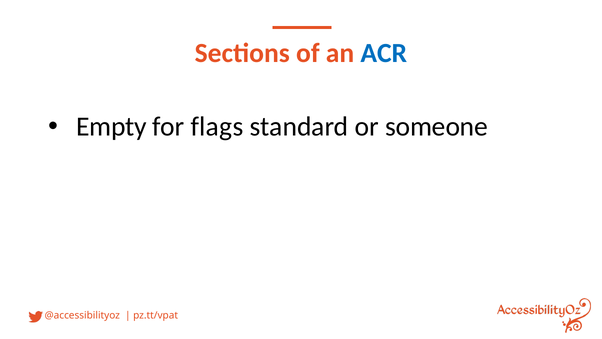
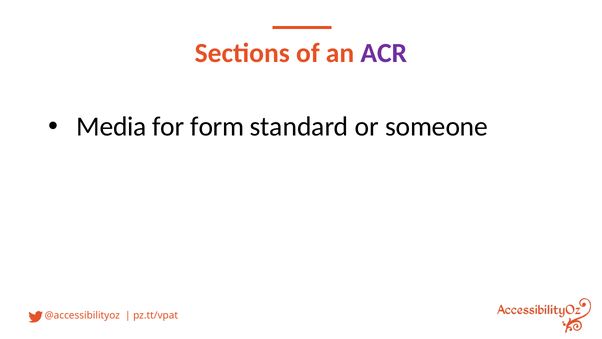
ACR colour: blue -> purple
Empty: Empty -> Media
flags: flags -> form
